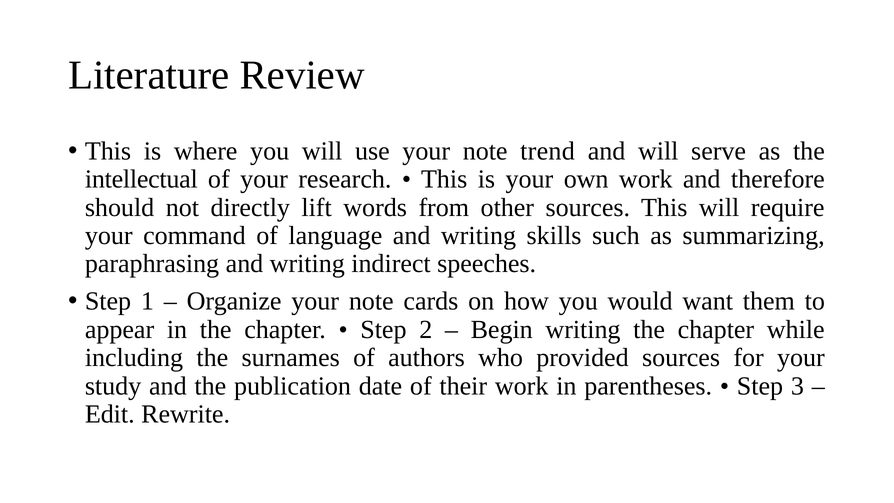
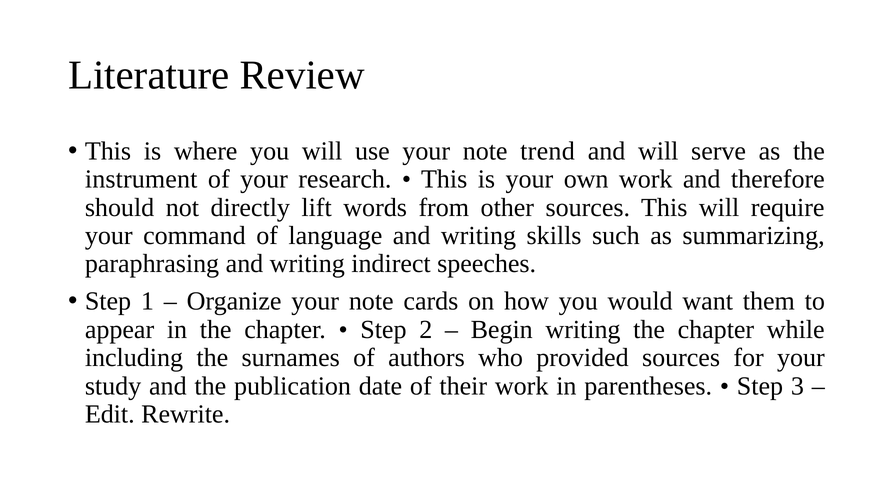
intellectual: intellectual -> instrument
